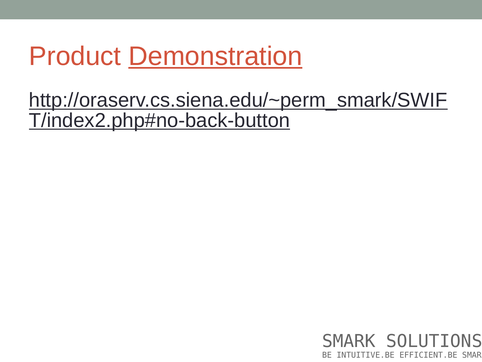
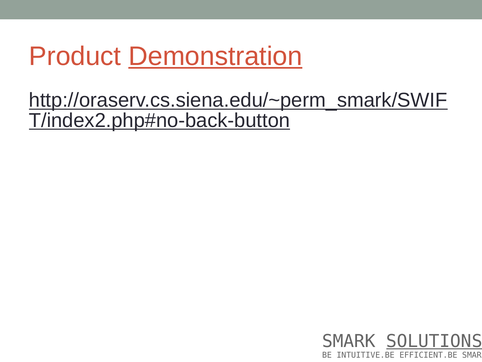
SOLUTIONS underline: none -> present
